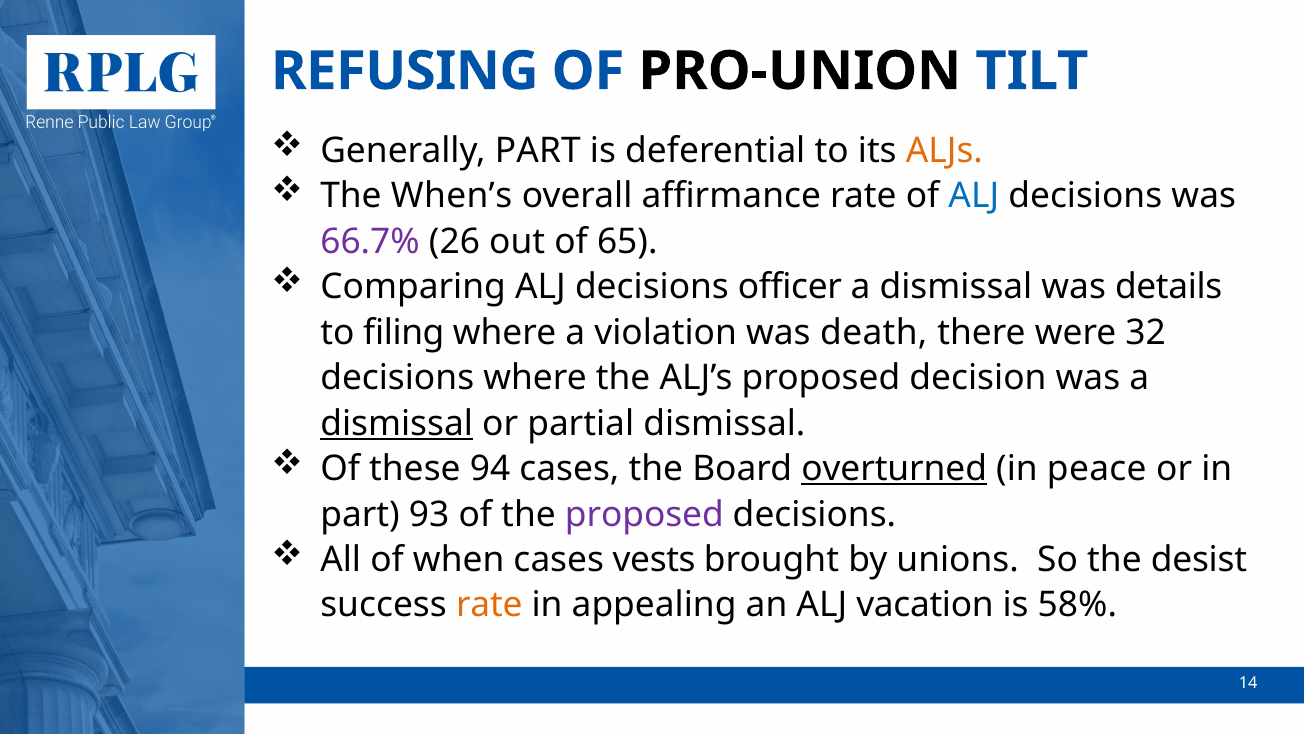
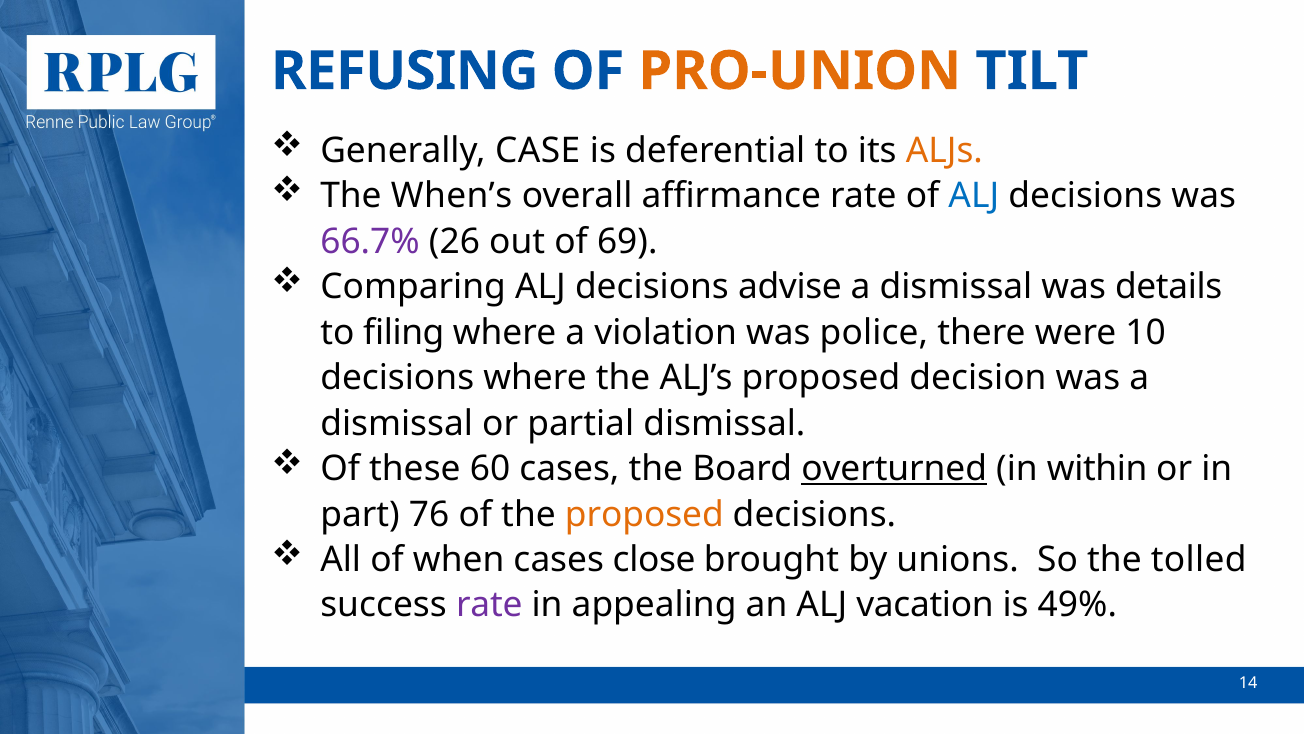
PRO-UNION colour: black -> orange
Generally PART: PART -> CASE
65: 65 -> 69
officer: officer -> advise
death: death -> police
32: 32 -> 10
dismissal at (397, 423) underline: present -> none
94: 94 -> 60
peace: peace -> within
93: 93 -> 76
proposed at (644, 514) colour: purple -> orange
vests: vests -> close
desist: desist -> tolled
rate at (489, 605) colour: orange -> purple
58%: 58% -> 49%
